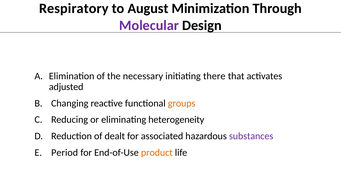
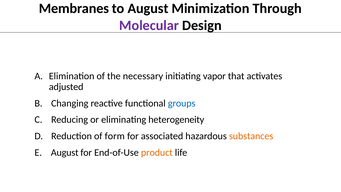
Respiratory: Respiratory -> Membranes
there: there -> vapor
groups colour: orange -> blue
dealt: dealt -> form
substances colour: purple -> orange
Period at (65, 152): Period -> August
